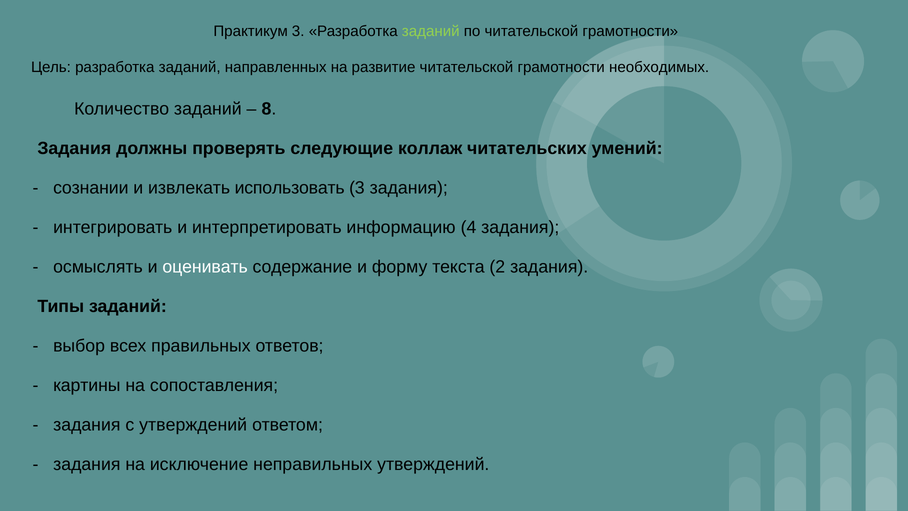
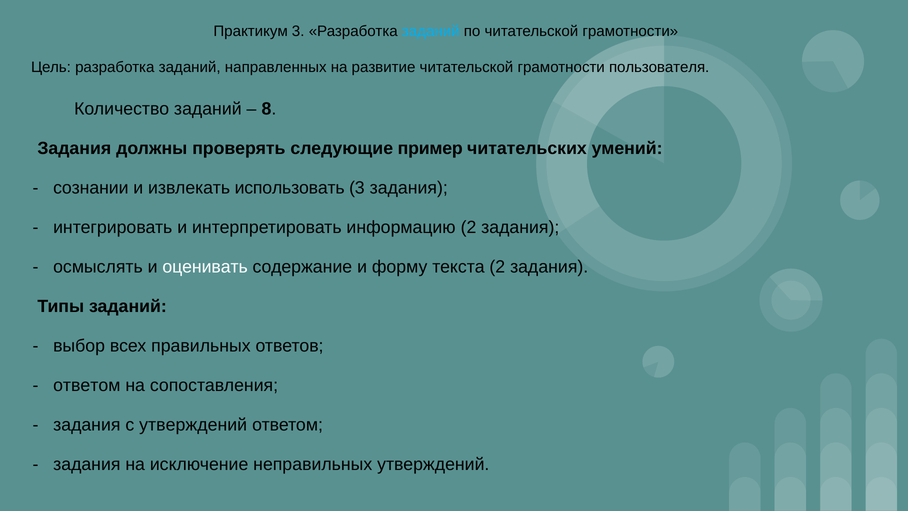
заданий at (431, 31) colour: light green -> light blue
необходимых: необходимых -> пользователя
коллаж: коллаж -> пример
информацию 4: 4 -> 2
картины at (87, 385): картины -> ответом
